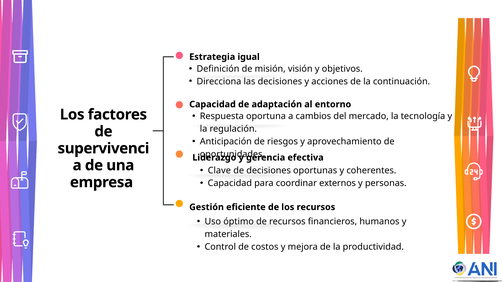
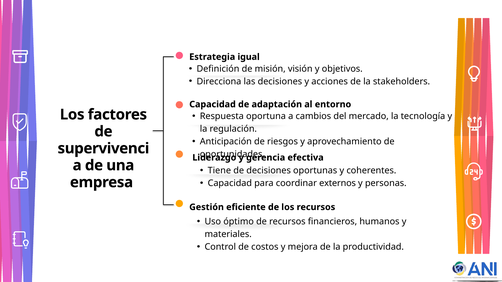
continuación: continuación -> stakeholders
Clave: Clave -> Tiene
